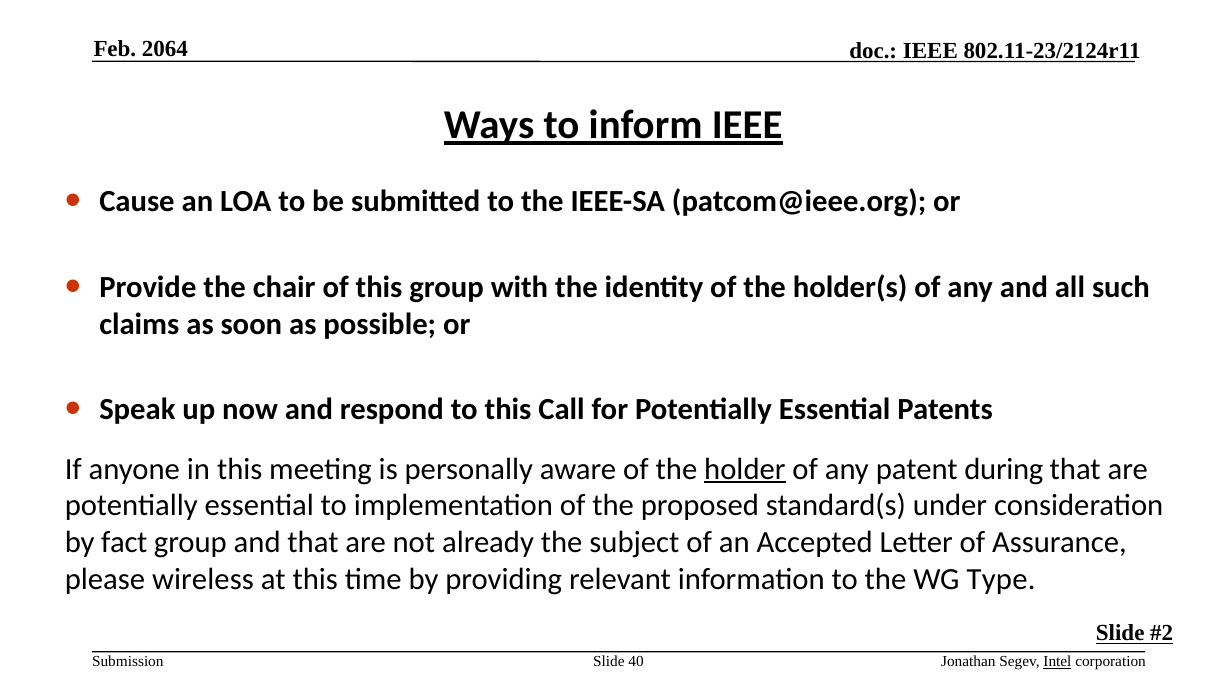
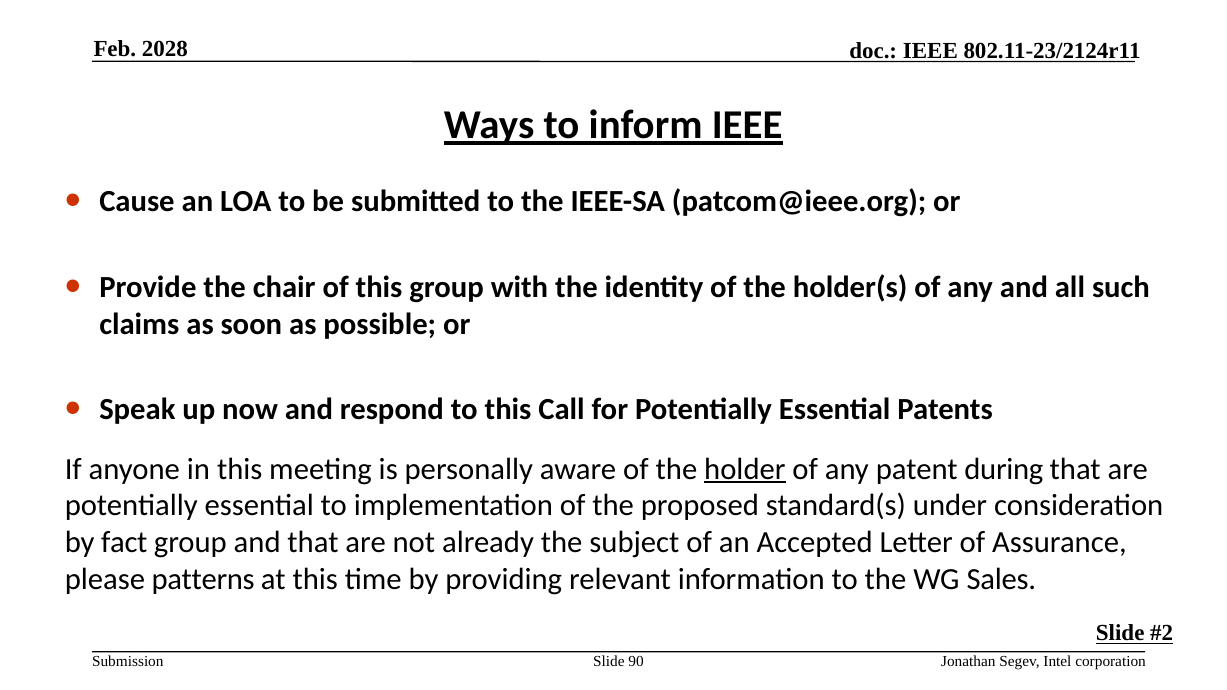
2064: 2064 -> 2028
wireless: wireless -> patterns
Type: Type -> Sales
40: 40 -> 90
Intel underline: present -> none
